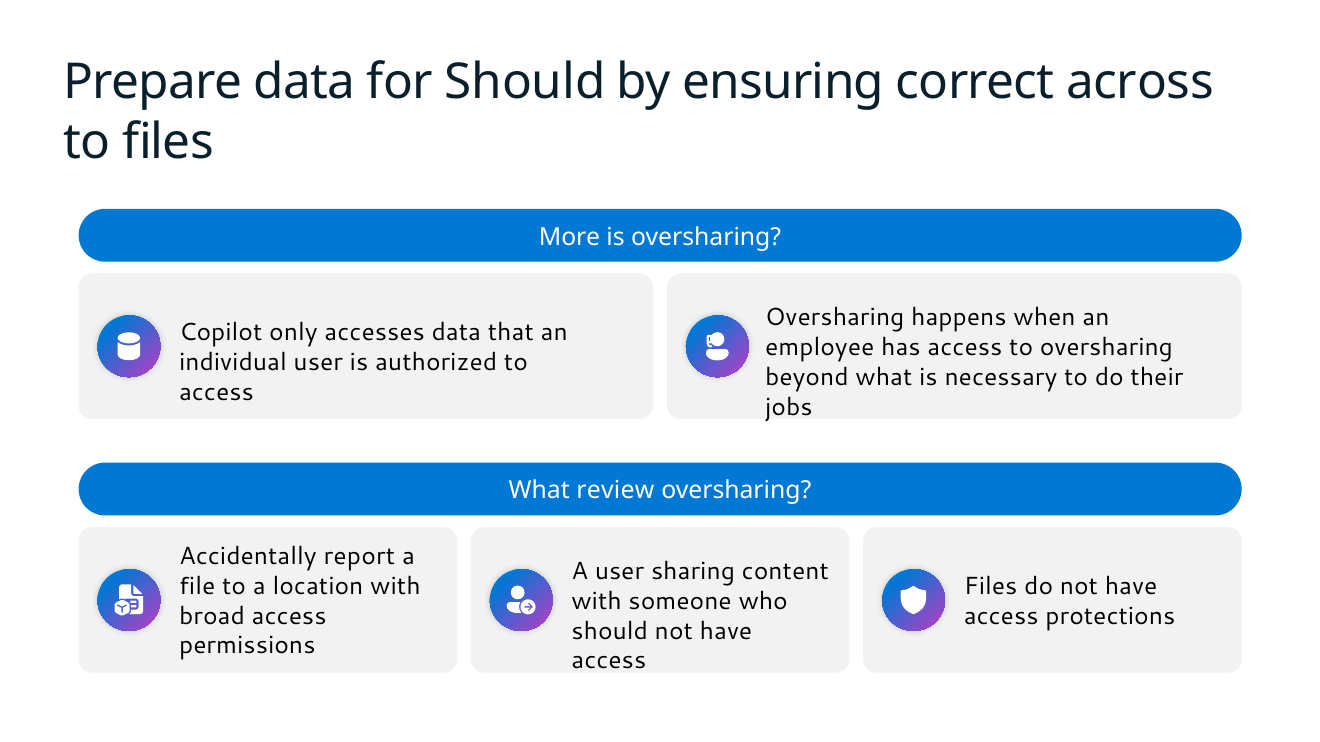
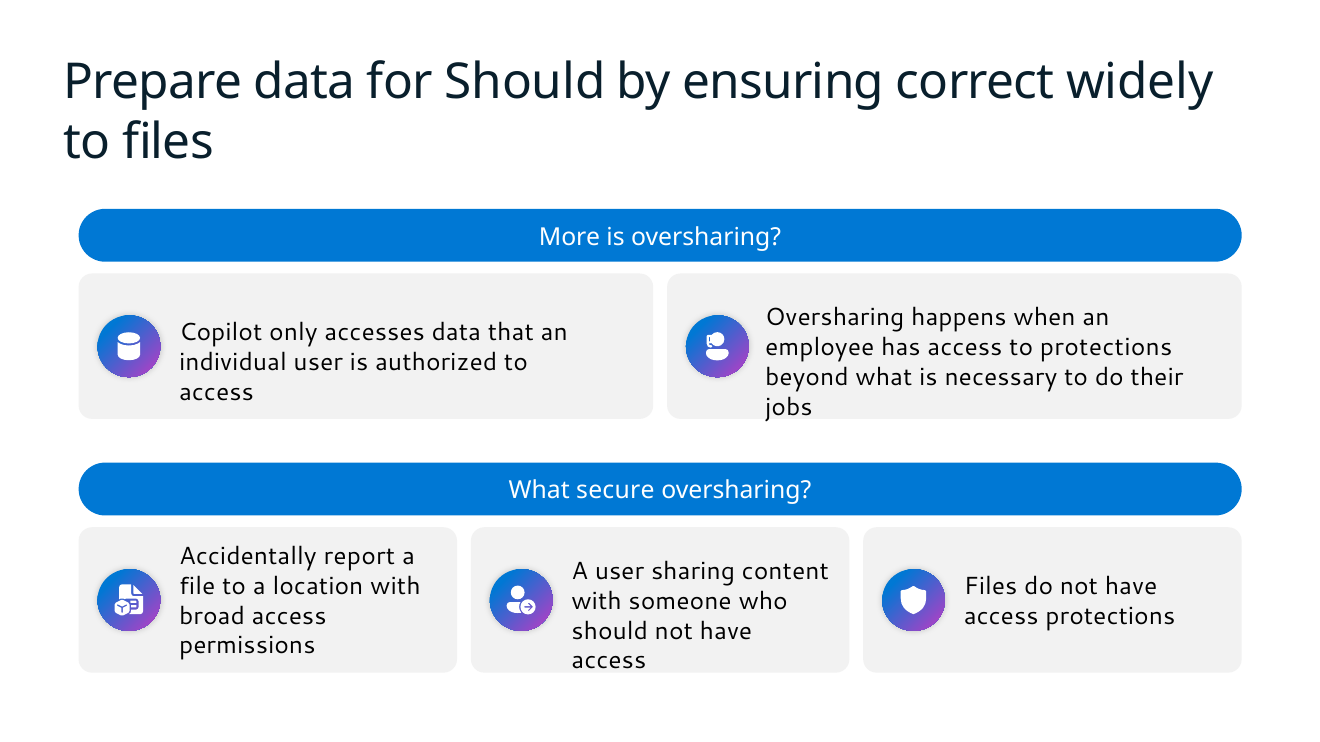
across: across -> widely
to oversharing: oversharing -> protections
review: review -> secure
